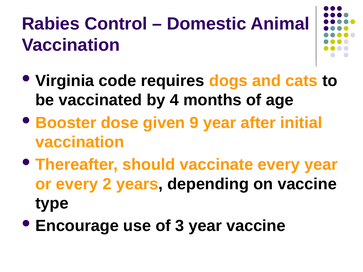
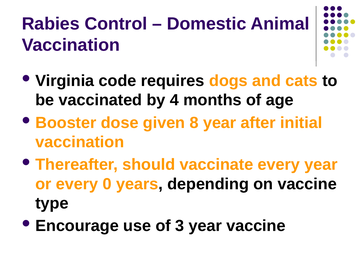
9: 9 -> 8
2: 2 -> 0
